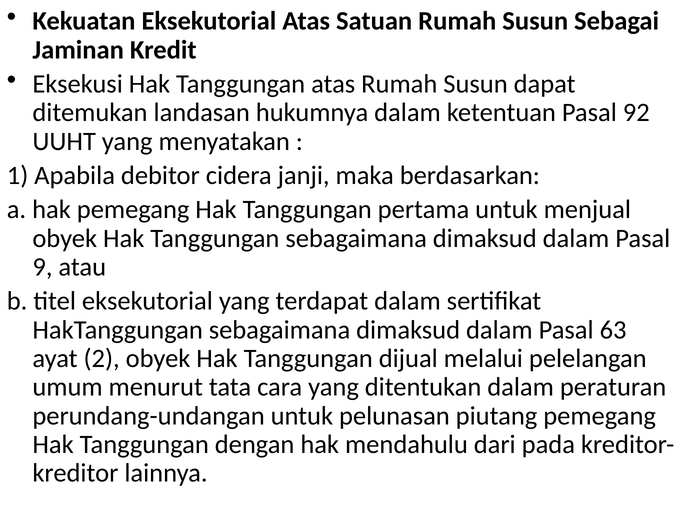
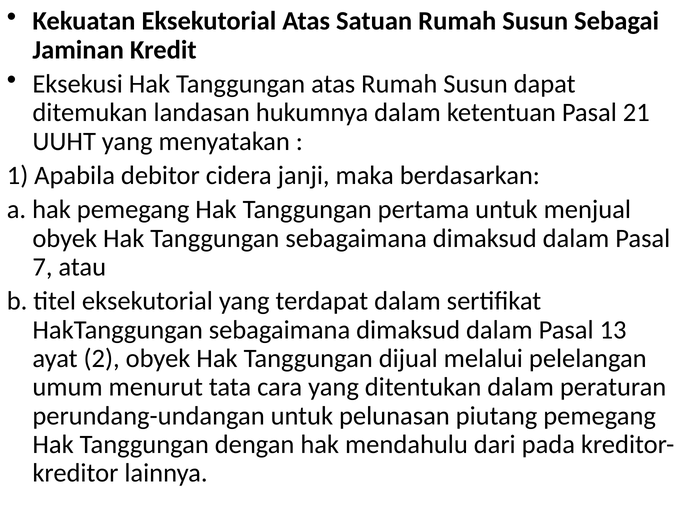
92: 92 -> 21
9: 9 -> 7
63: 63 -> 13
